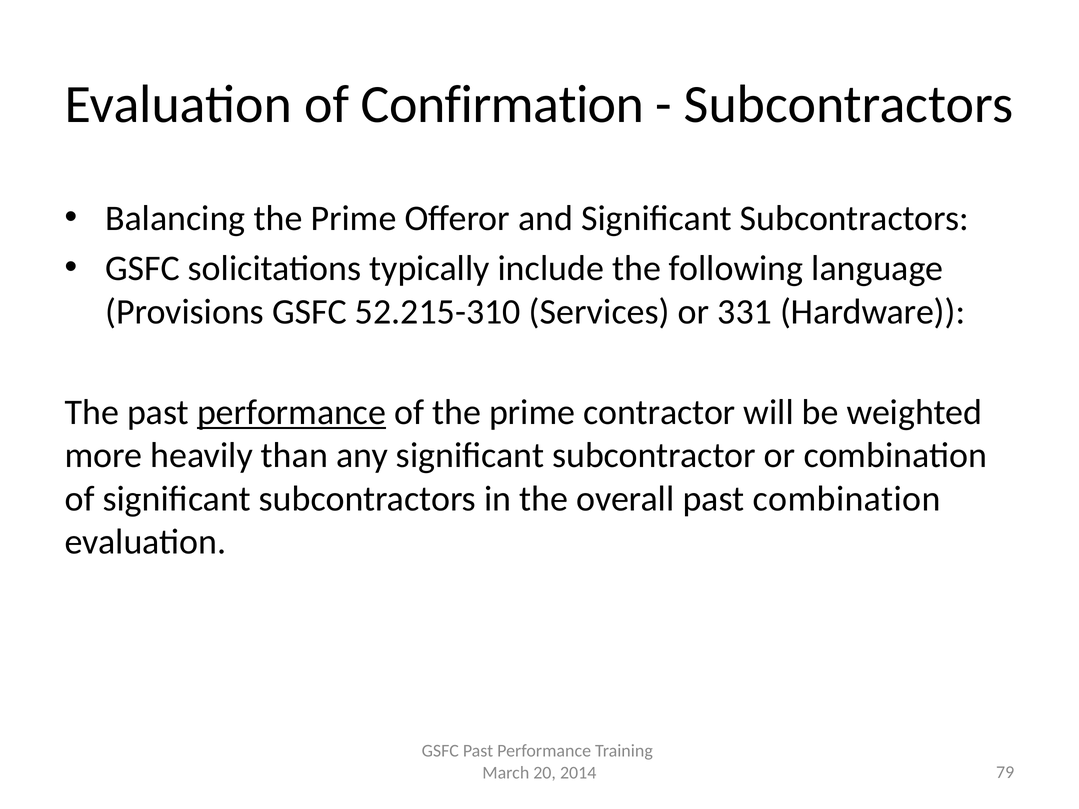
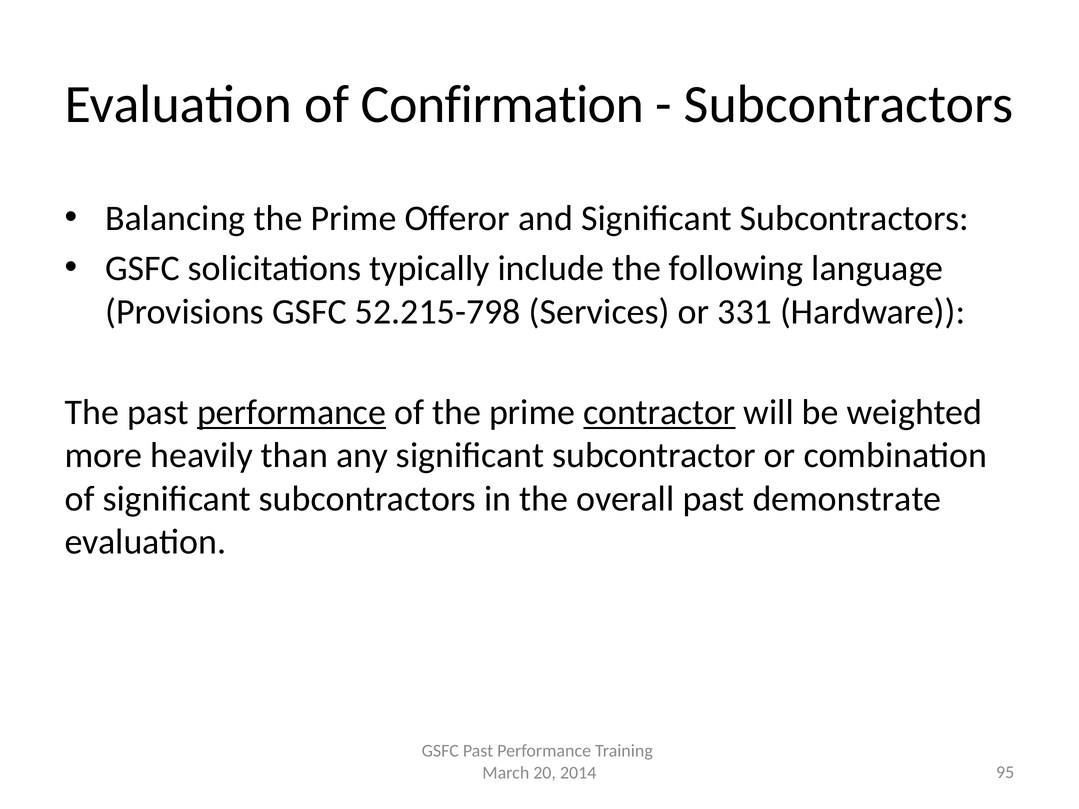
52.215-310: 52.215-310 -> 52.215-798
contractor underline: none -> present
past combination: combination -> demonstrate
79: 79 -> 95
